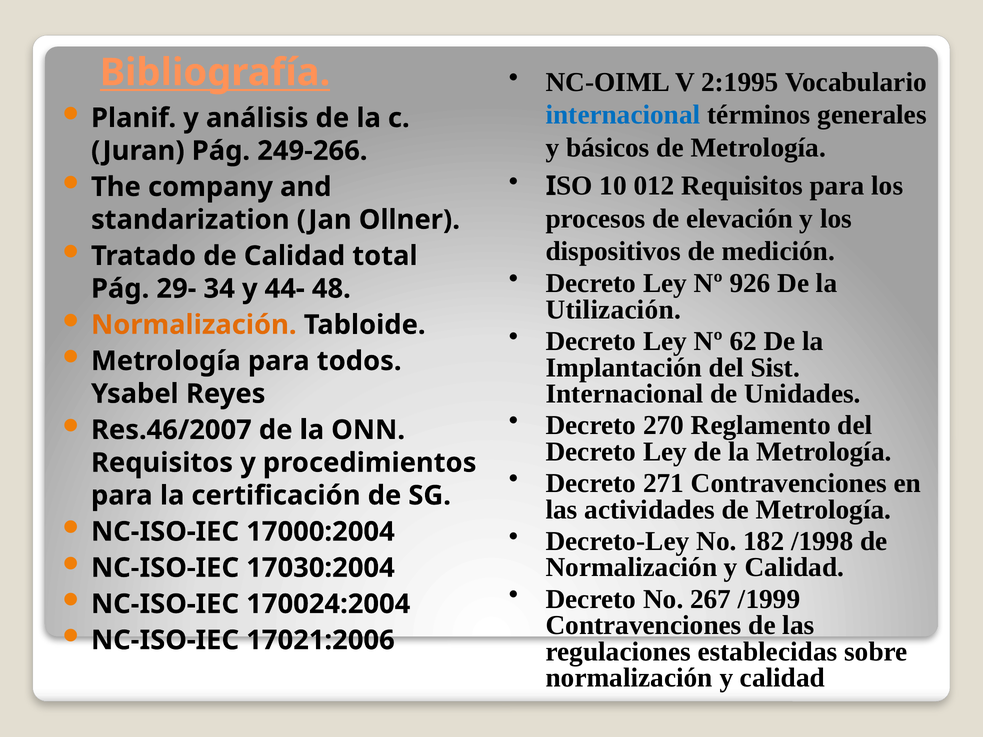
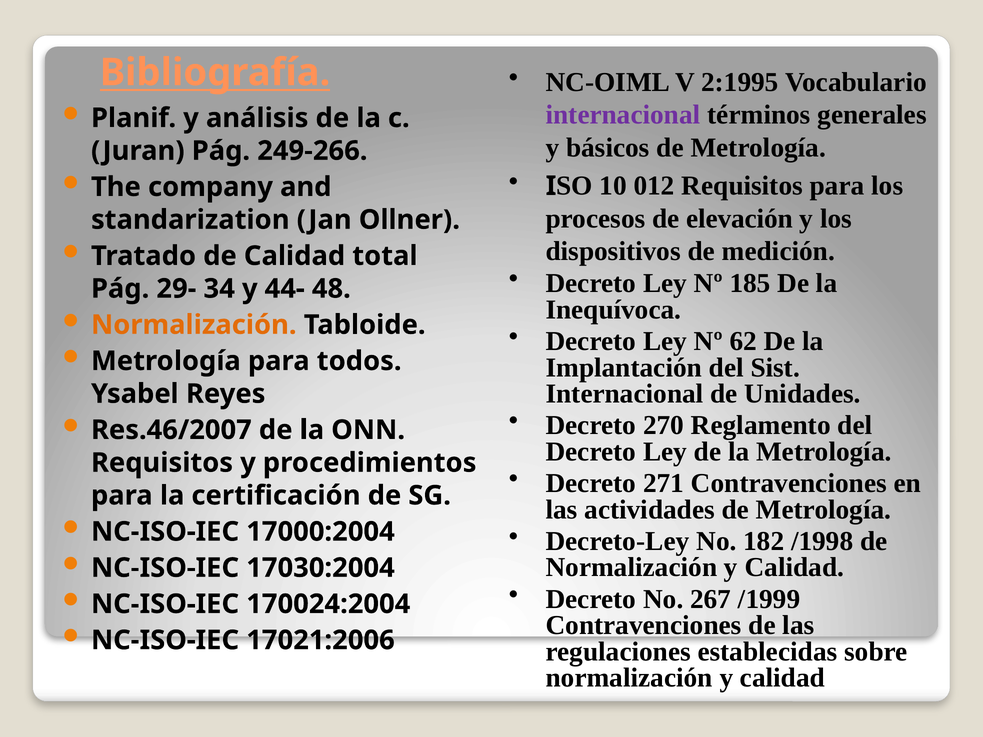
internacional at (623, 115) colour: blue -> purple
926: 926 -> 185
Utilización: Utilización -> Inequívoca
